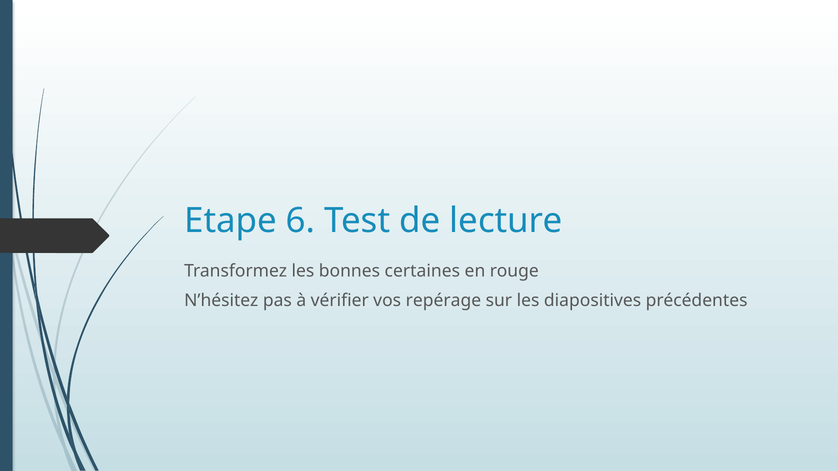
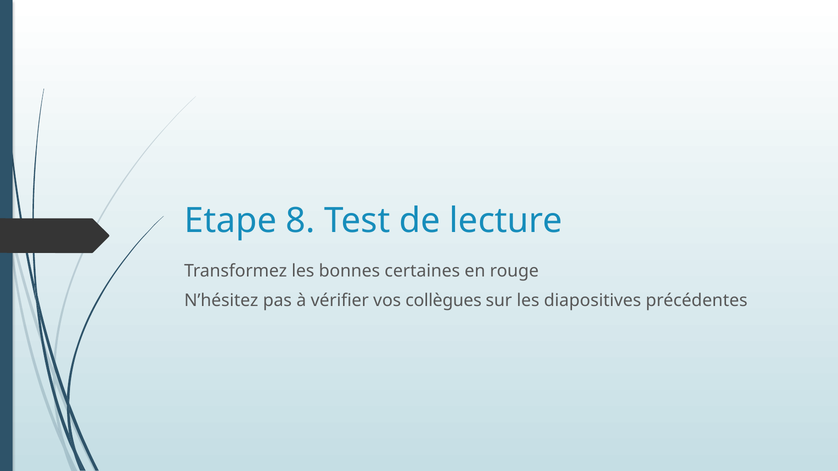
6: 6 -> 8
repérage: repérage -> collègues
